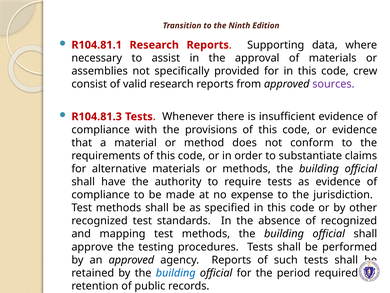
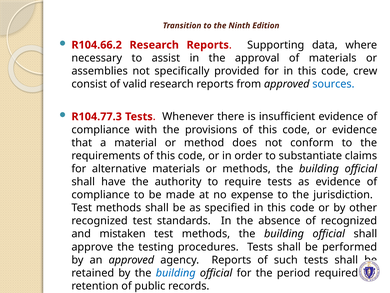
R104.81.1: R104.81.1 -> R104.66.2
sources colour: purple -> blue
R104.81.3: R104.81.3 -> R104.77.3
mapping: mapping -> mistaken
